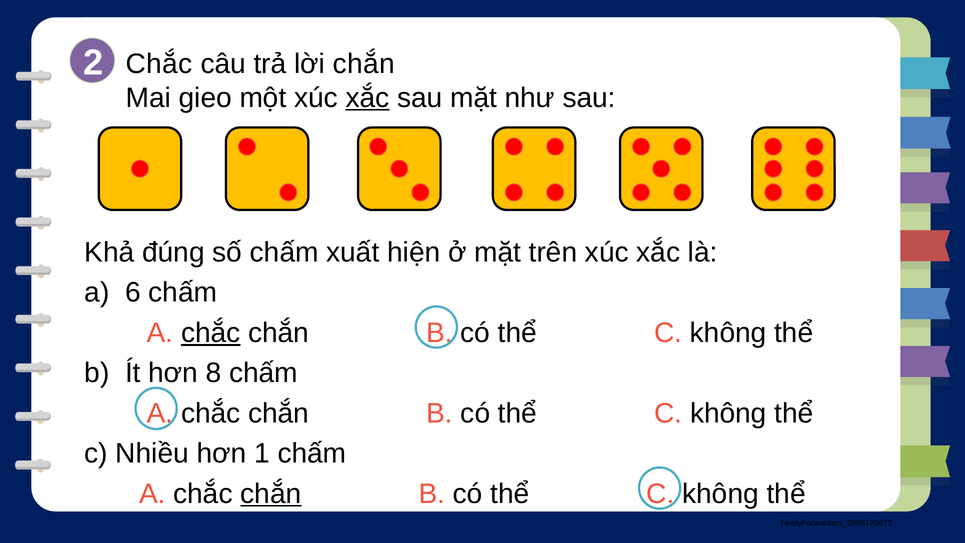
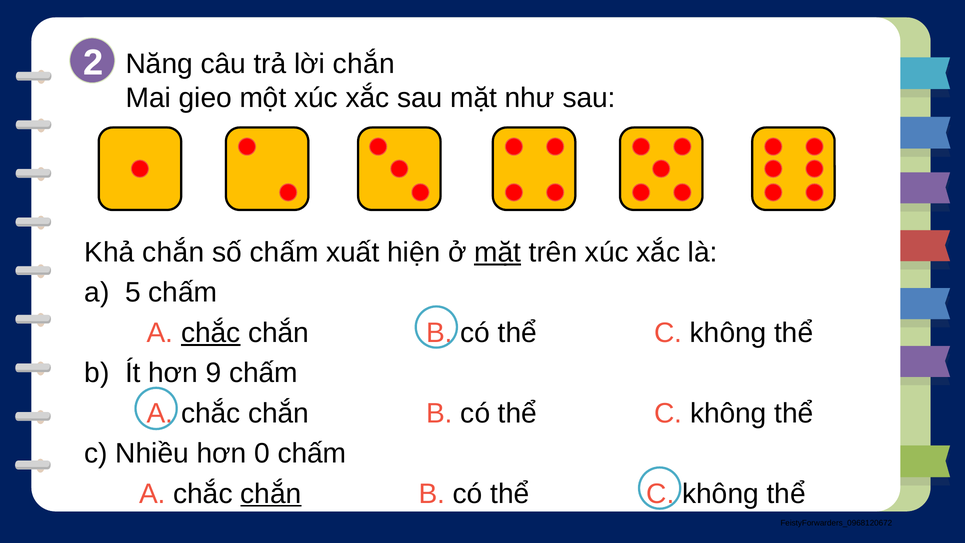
Chắc at (159, 64): Chắc -> Năng
xắc at (367, 98) underline: present -> none
Khả đúng: đúng -> chắn
mặt at (498, 252) underline: none -> present
6: 6 -> 5
8: 8 -> 9
1: 1 -> 0
